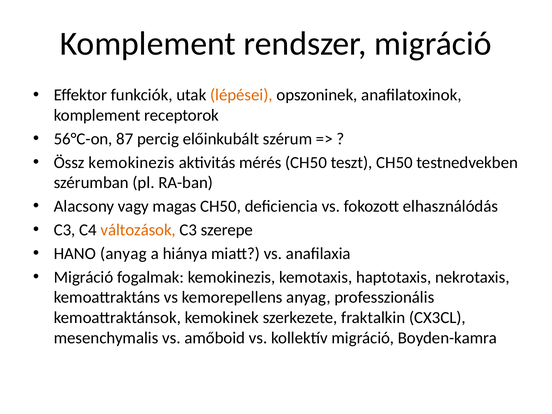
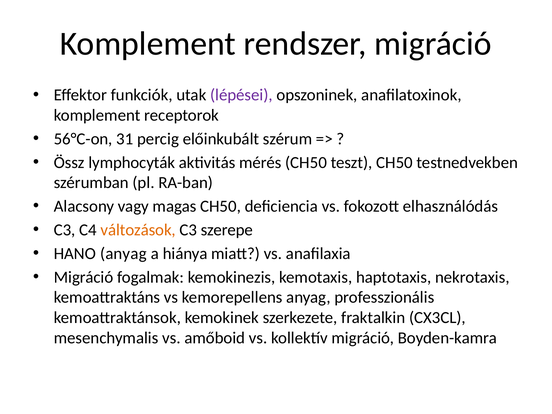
lépései colour: orange -> purple
87: 87 -> 31
Össz kemokinezis: kemokinezis -> lymphocyták
